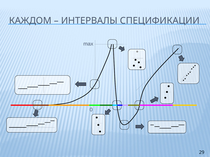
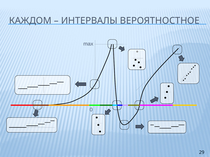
СПЕЦИФИКАЦИИ: СПЕЦИФИКАЦИИ -> ВЕРОЯТНОСТНОЕ
